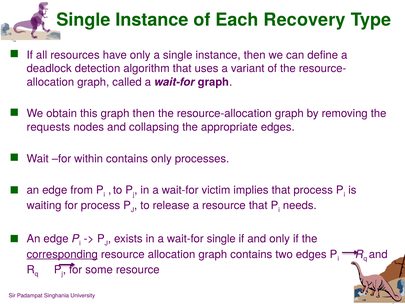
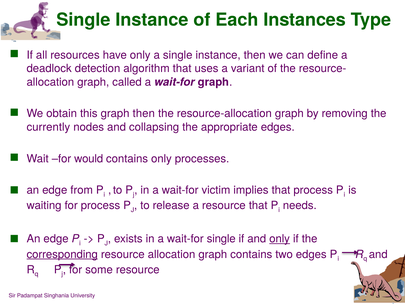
Recovery: Recovery -> Instances
requests: requests -> currently
within: within -> would
only at (280, 239) underline: none -> present
